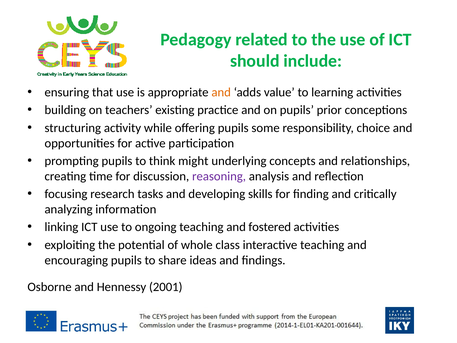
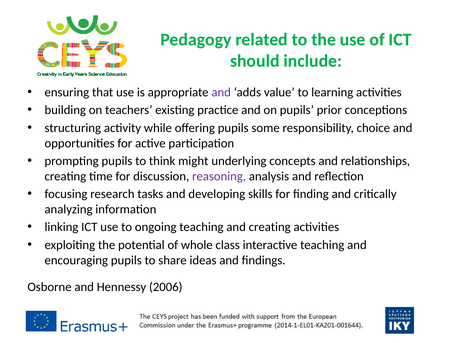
and at (221, 92) colour: orange -> purple
and fostered: fostered -> creating
2001: 2001 -> 2006
